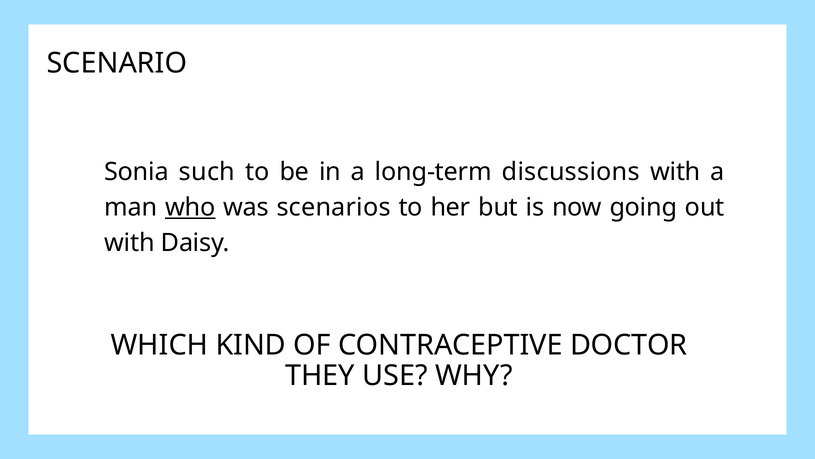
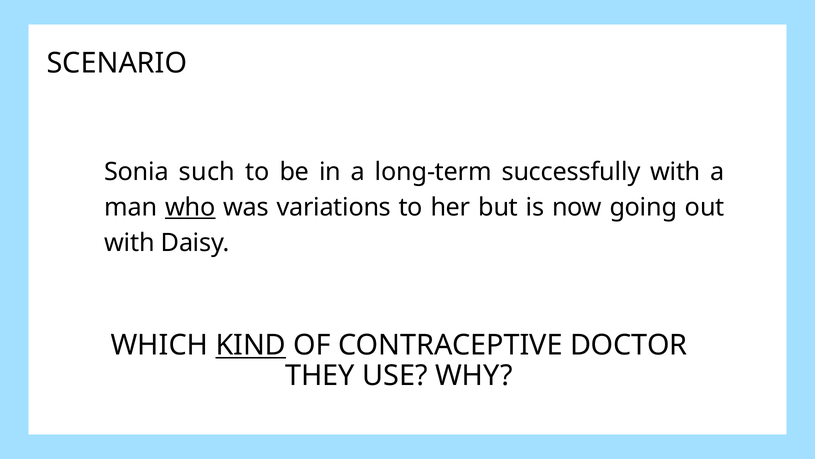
discussions: discussions -> successfully
scenarios: scenarios -> variations
KIND underline: none -> present
